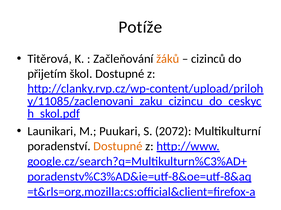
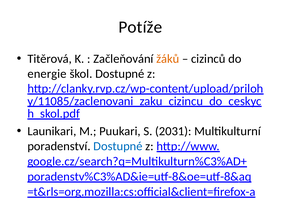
přijetím: přijetím -> energie
2072: 2072 -> 2031
Dostupné at (118, 147) colour: orange -> blue
